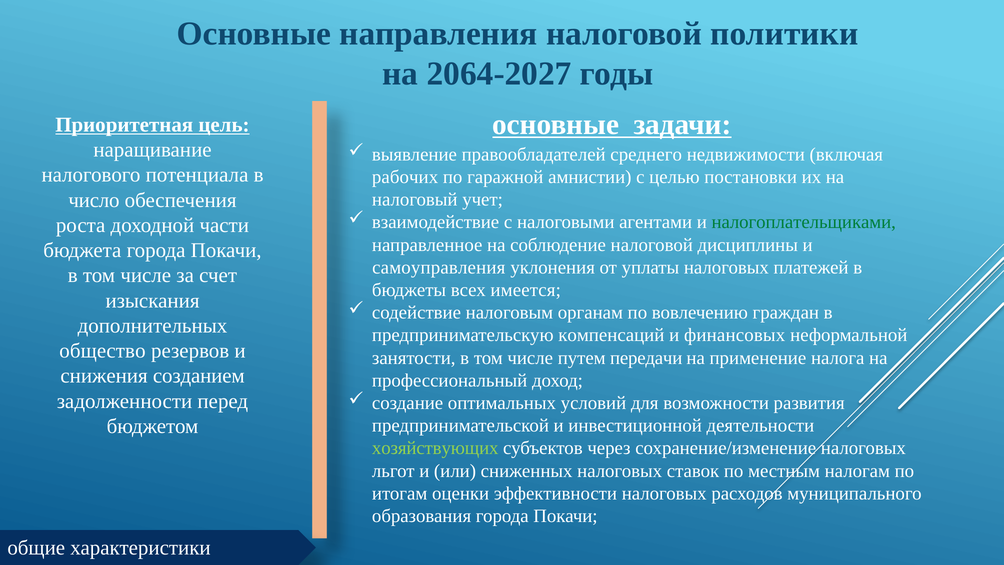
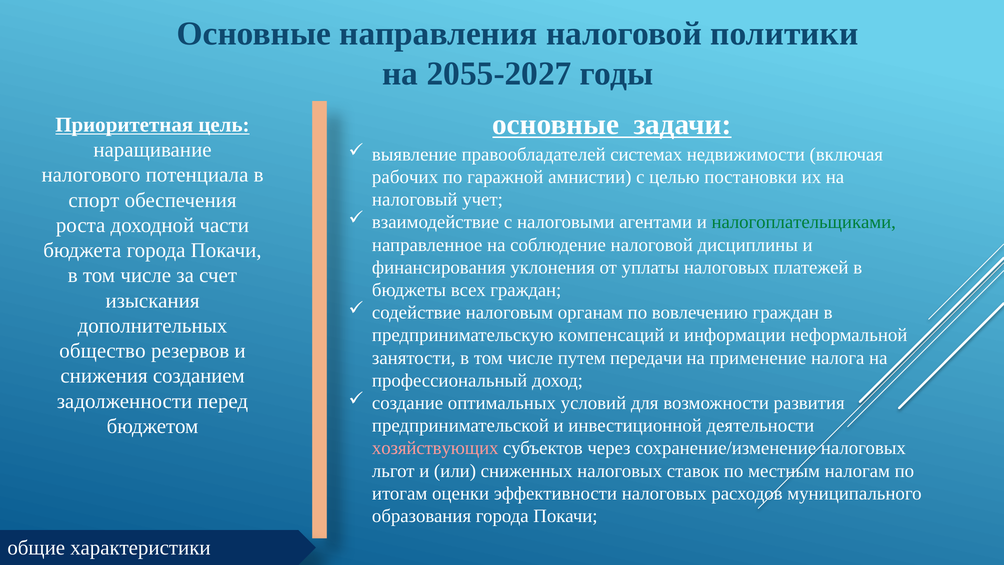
2064-2027: 2064-2027 -> 2055-2027
среднего: среднего -> системах
число: число -> спорт
самоуправления: самоуправления -> финансирования
всех имеется: имеется -> граждан
финансовых: финансовых -> информации
хозяйствующих colour: light green -> pink
